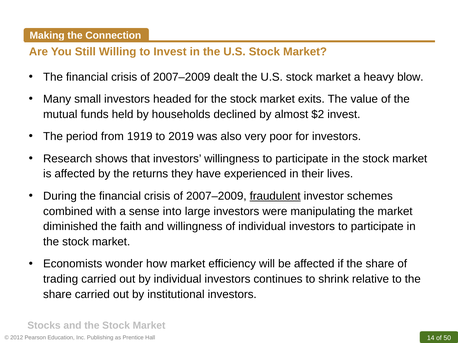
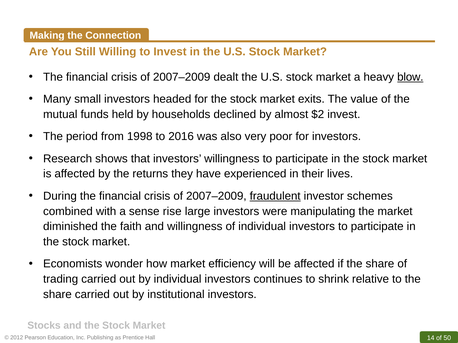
blow underline: none -> present
1919: 1919 -> 1998
2019: 2019 -> 2016
into: into -> rise
